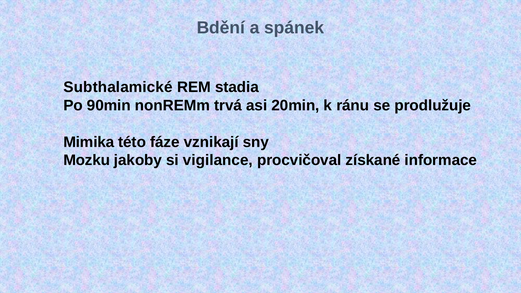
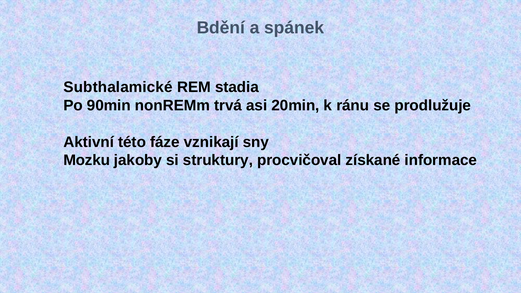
Mimika: Mimika -> Aktivní
vigilance: vigilance -> struktury
